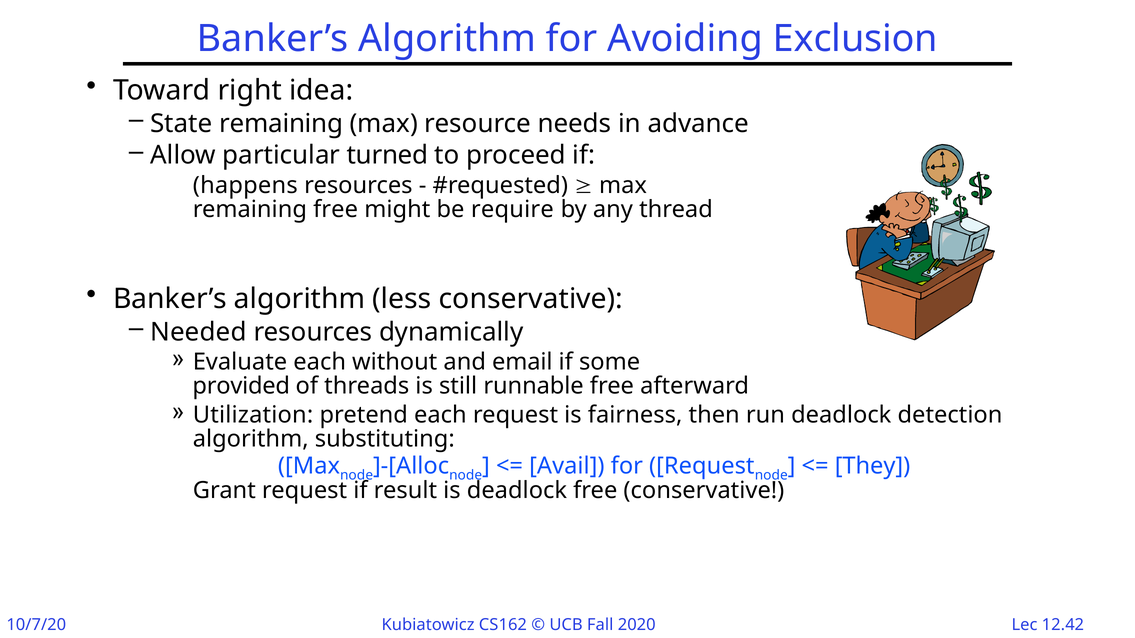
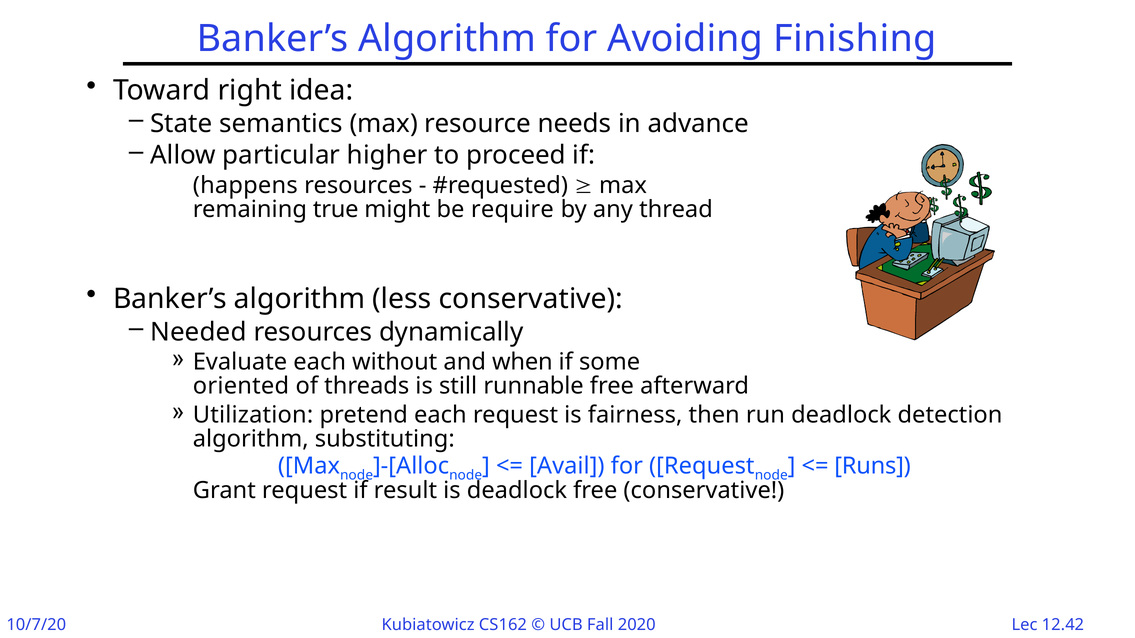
Exclusion: Exclusion -> Finishing
State remaining: remaining -> semantics
turned: turned -> higher
remaining free: free -> true
email: email -> when
provided: provided -> oriented
They: They -> Runs
